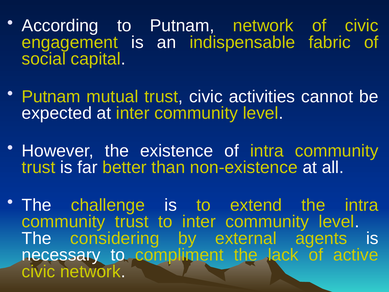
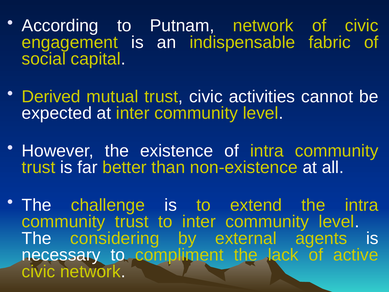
Putnam at (51, 97): Putnam -> Derived
